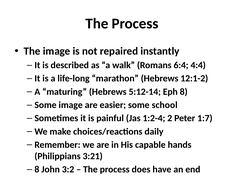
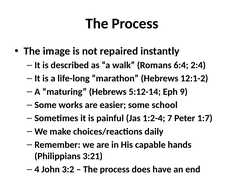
4:4: 4:4 -> 2:4
Eph 8: 8 -> 9
Some image: image -> works
2: 2 -> 7
8 at (37, 169): 8 -> 4
